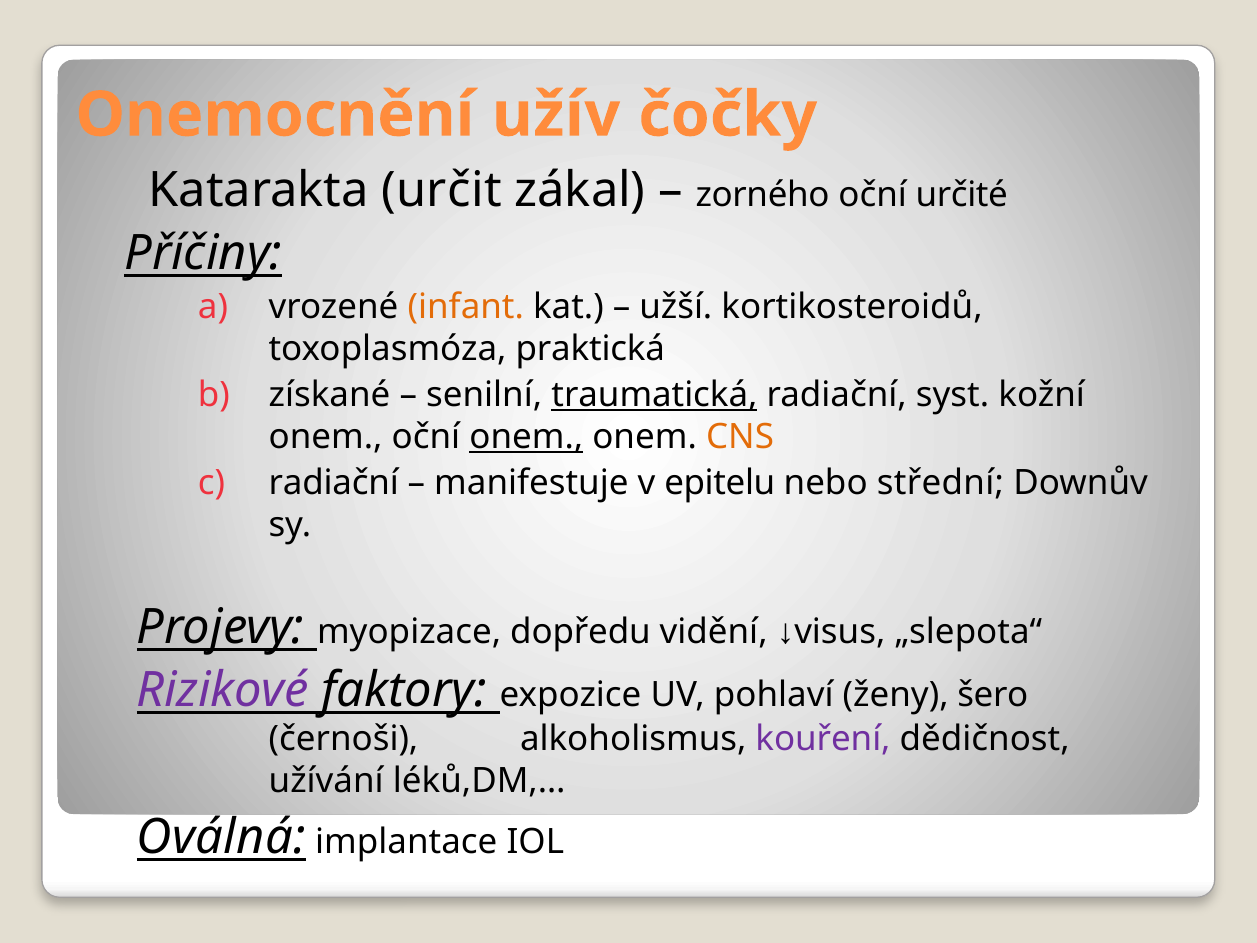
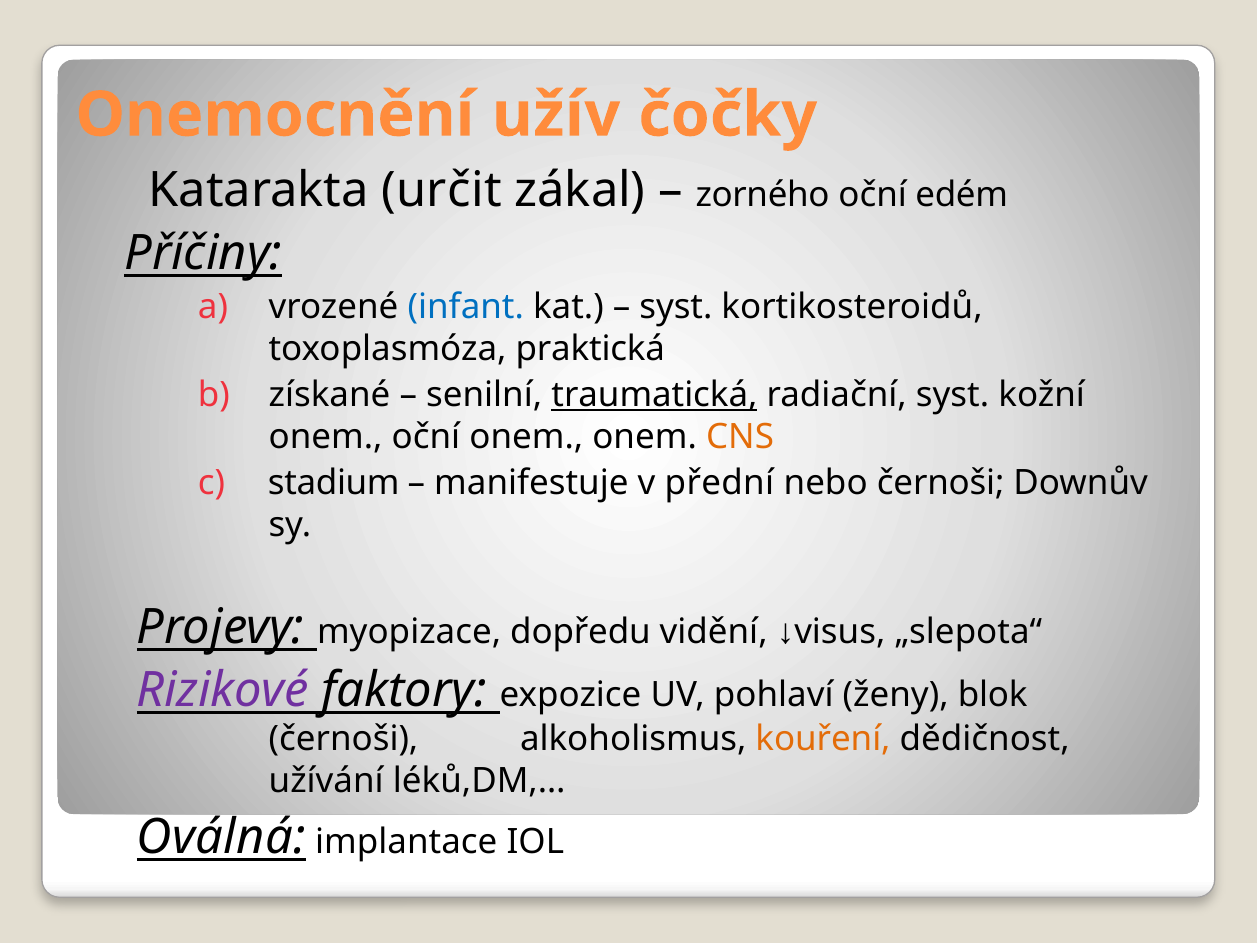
určité: určité -> edém
infant colour: orange -> blue
užší at (676, 307): užší -> syst
onem at (526, 437) underline: present -> none
radiační at (334, 483): radiační -> stadium
epitelu: epitelu -> přední
nebo střední: střední -> černoši
šero: šero -> blok
kouření colour: purple -> orange
